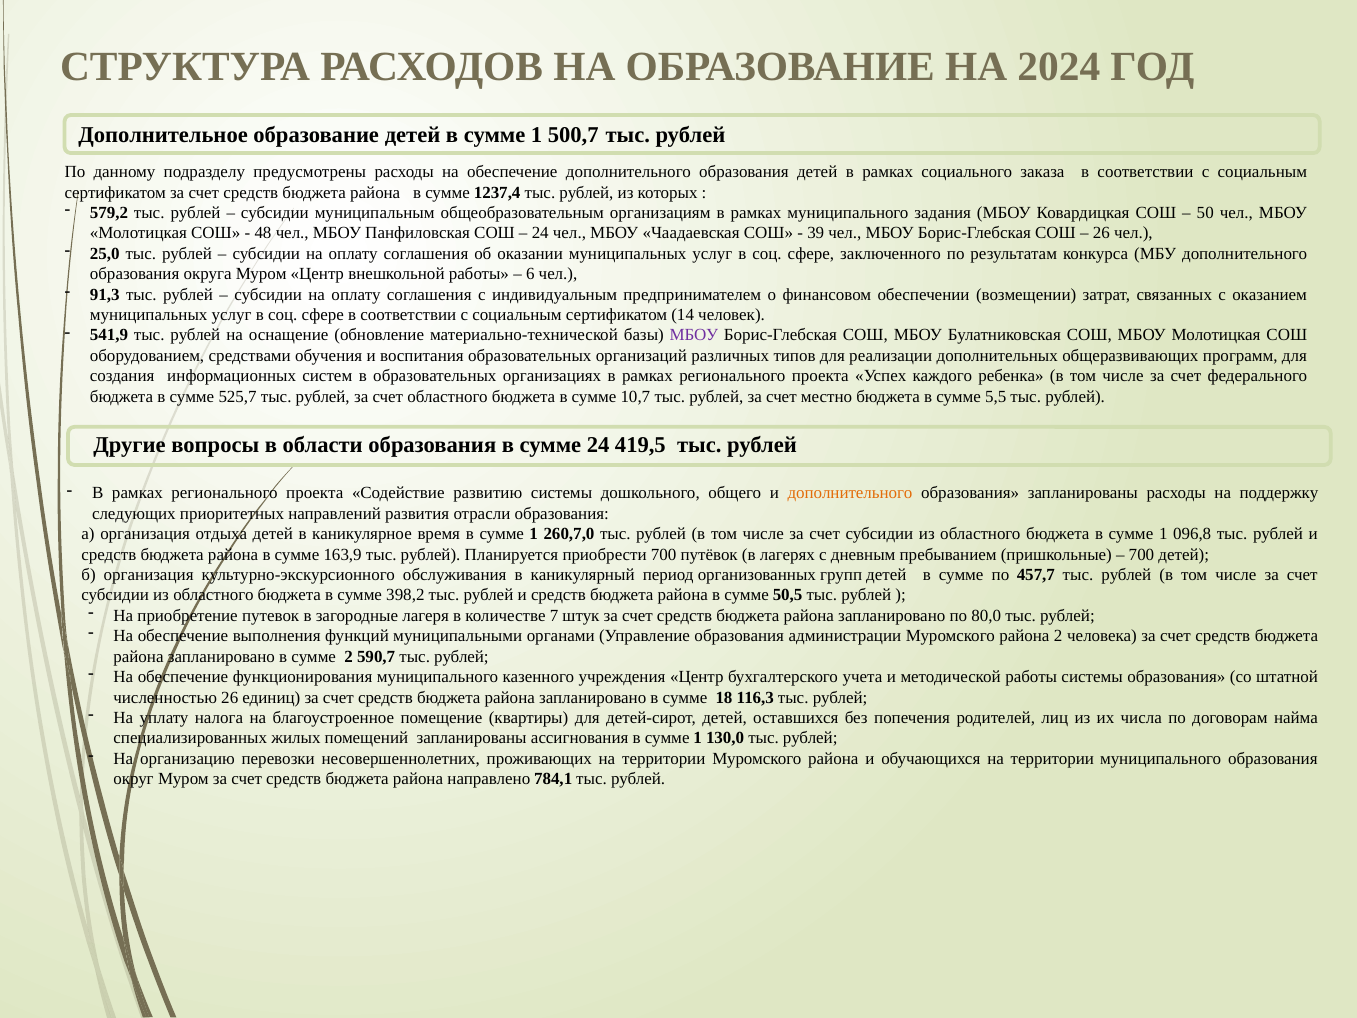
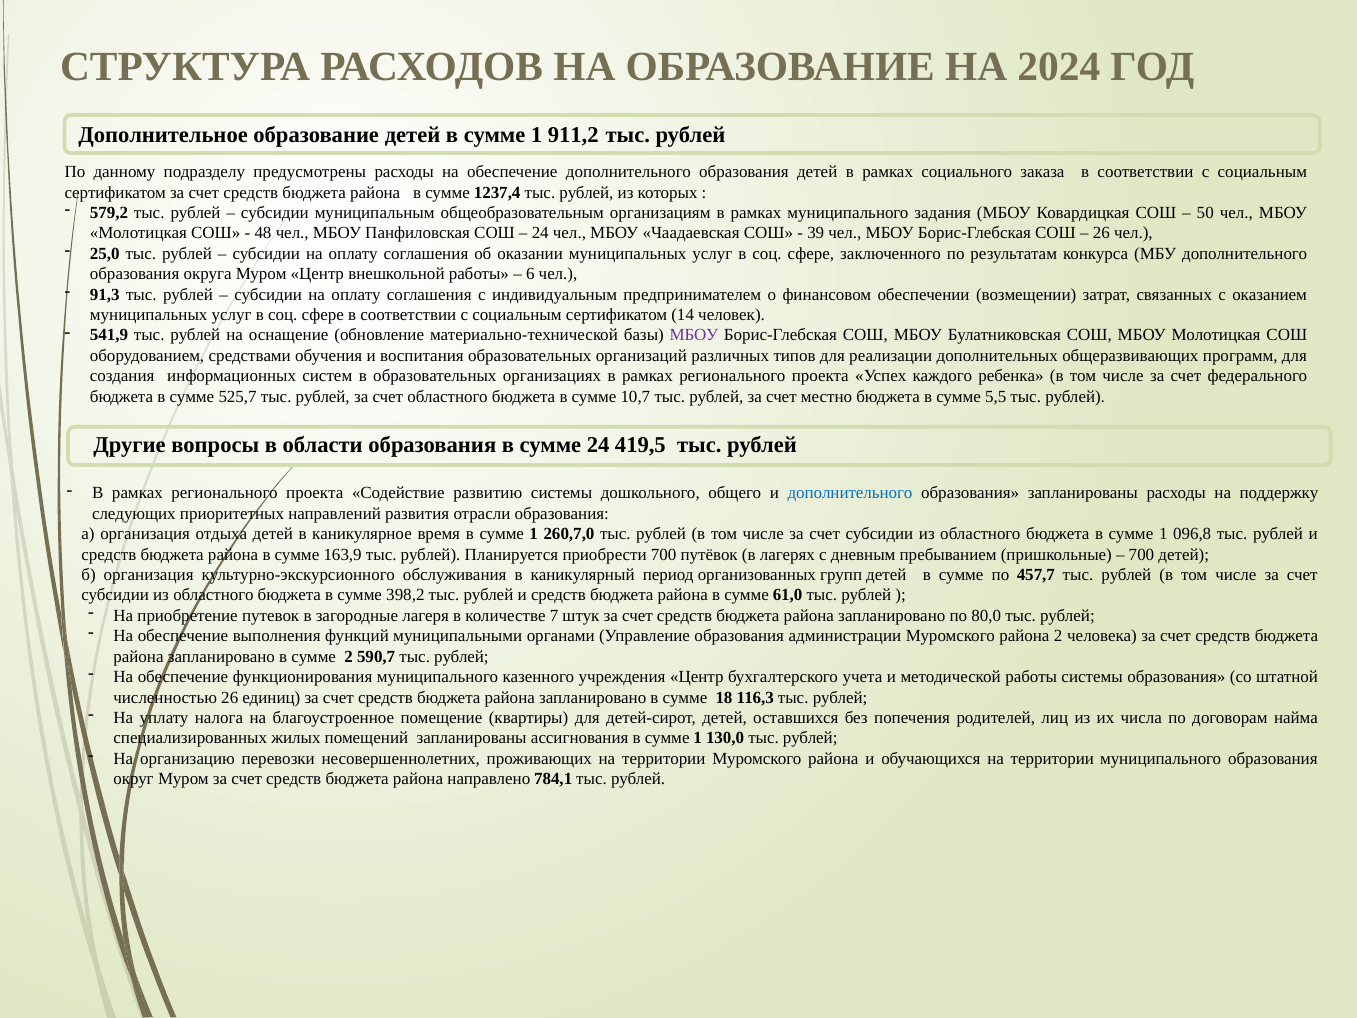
500,7: 500,7 -> 911,2
дополнительного at (850, 493) colour: orange -> blue
50,5: 50,5 -> 61,0
